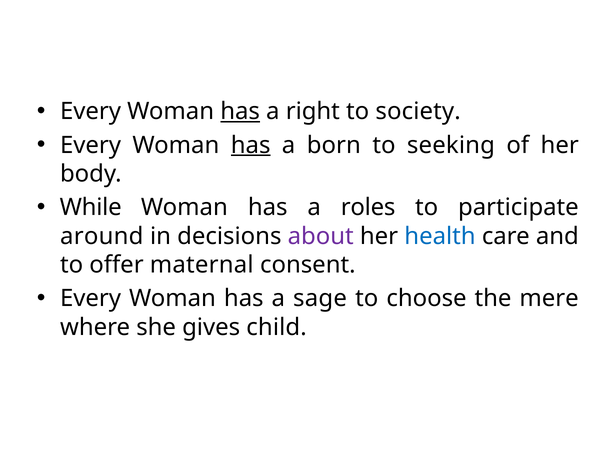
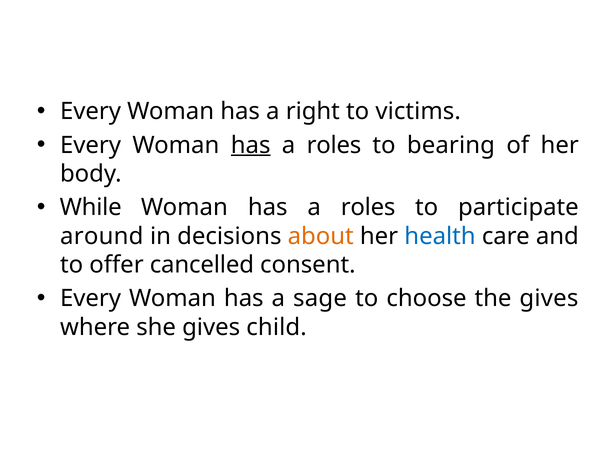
has at (240, 112) underline: present -> none
society: society -> victims
born at (334, 145): born -> roles
seeking: seeking -> bearing
about colour: purple -> orange
maternal: maternal -> cancelled
the mere: mere -> gives
